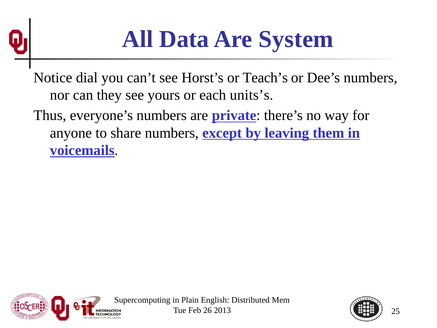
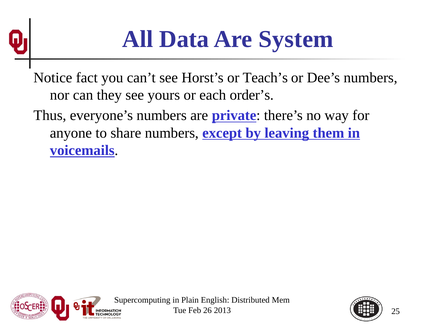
dial: dial -> fact
units’s: units’s -> order’s
